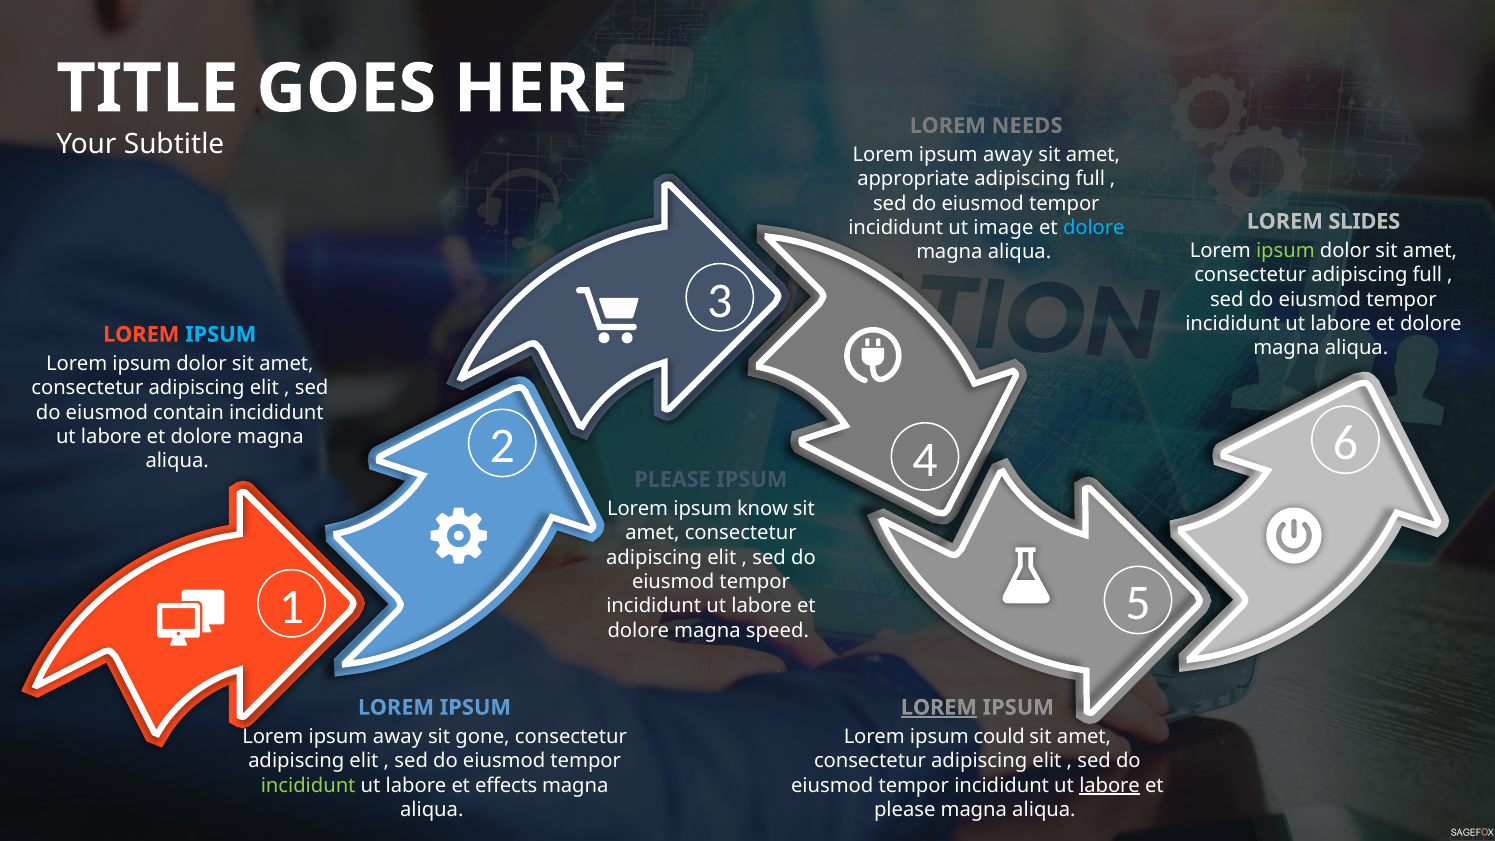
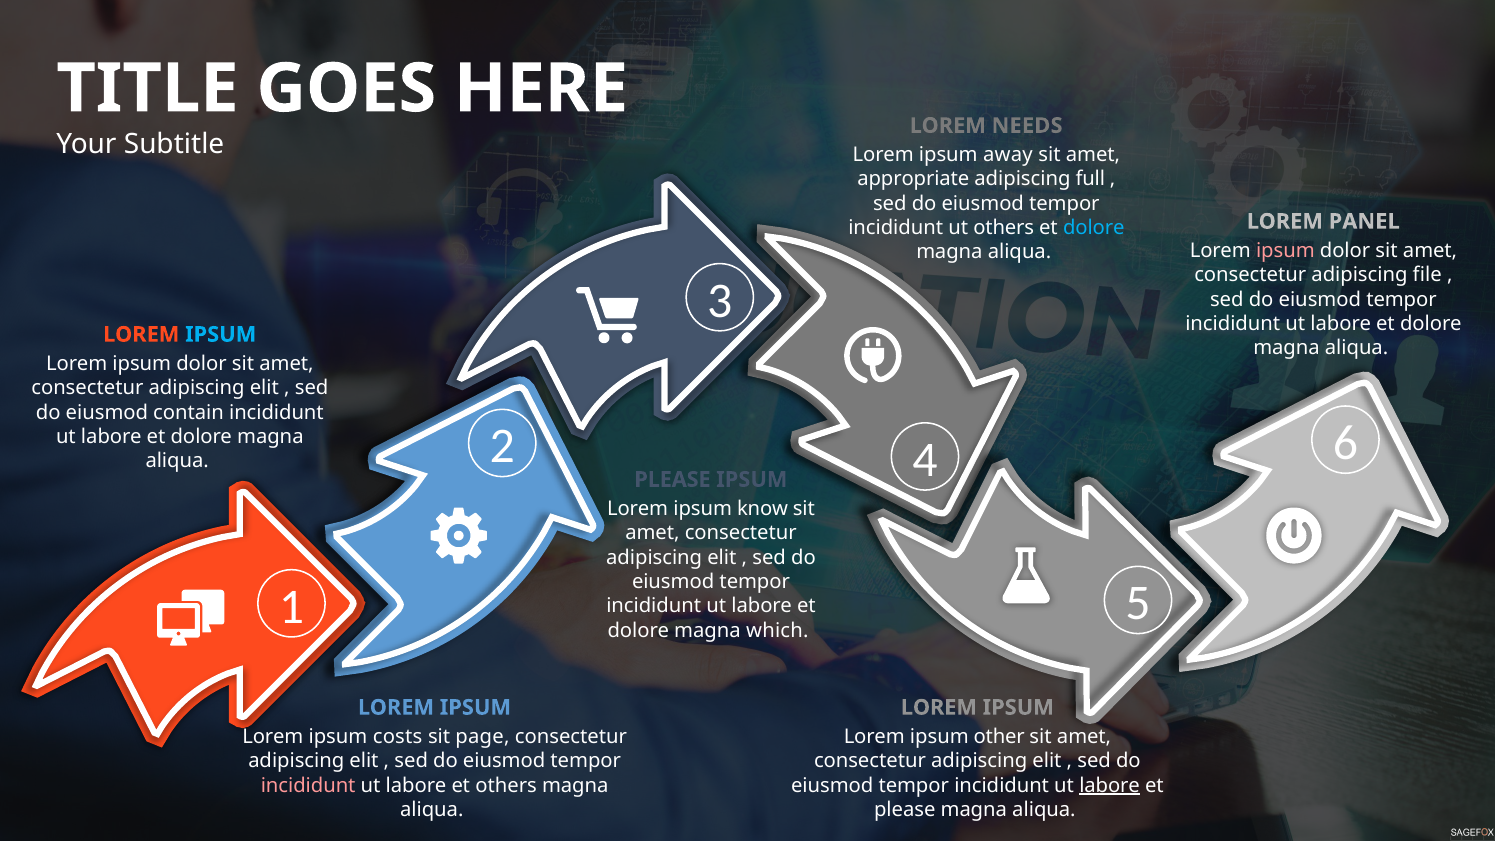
SLIDES: SLIDES -> PANEL
ut image: image -> others
ipsum at (1285, 251) colour: light green -> pink
consectetur adipiscing full: full -> file
speed: speed -> which
LOREM at (939, 707) underline: present -> none
away at (398, 737): away -> costs
gone: gone -> page
could: could -> other
incididunt at (308, 785) colour: light green -> pink
et effects: effects -> others
